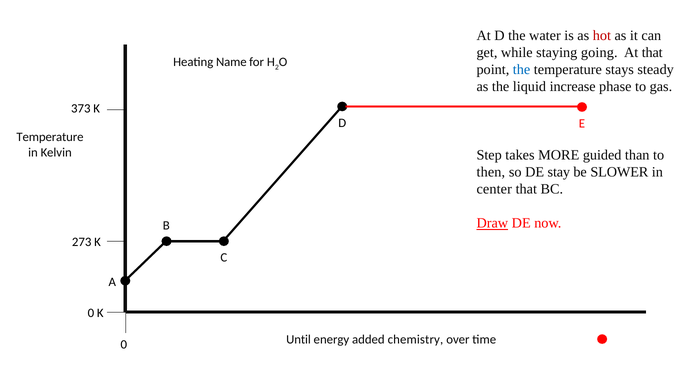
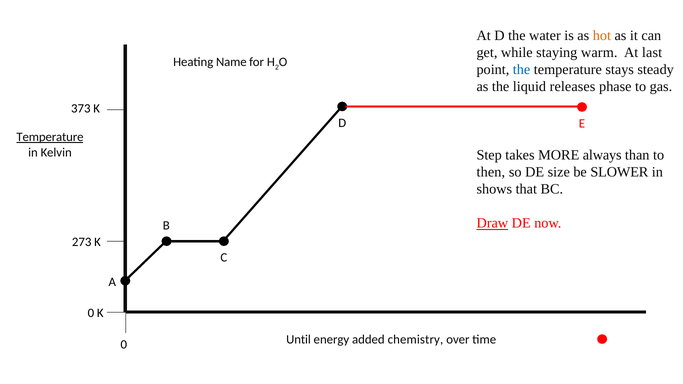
hot colour: red -> orange
going: going -> warm
At that: that -> last
increase: increase -> releases
Temperature at (50, 137) underline: none -> present
guided: guided -> always
stay: stay -> size
center: center -> shows
